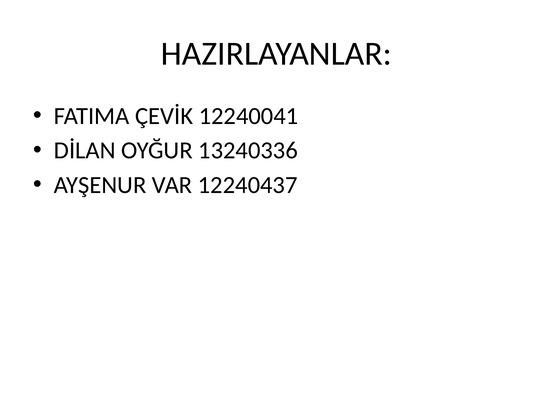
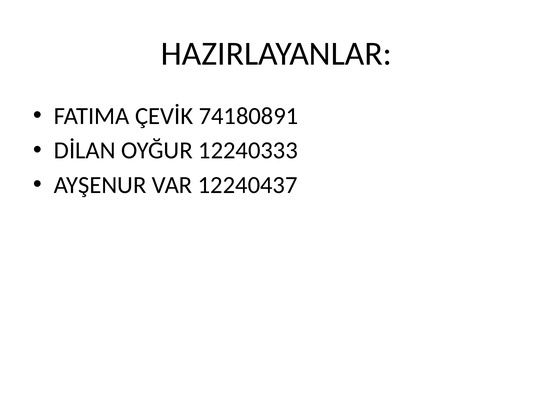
12240041: 12240041 -> 74180891
13240336: 13240336 -> 12240333
